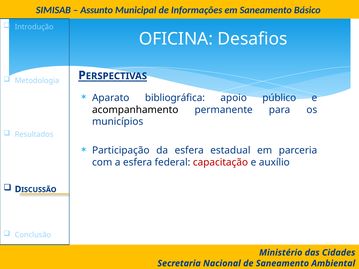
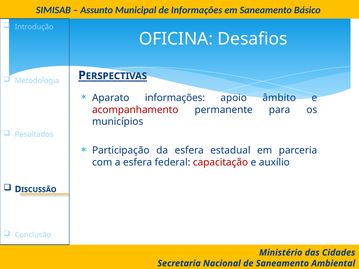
Aparato bibliográfica: bibliográfica -> informações
público: público -> âmbito
acompanhamento colour: black -> red
